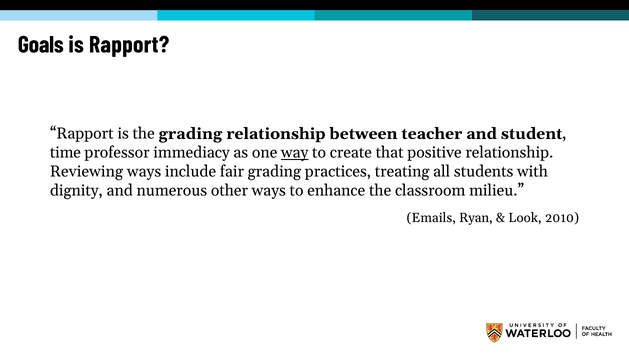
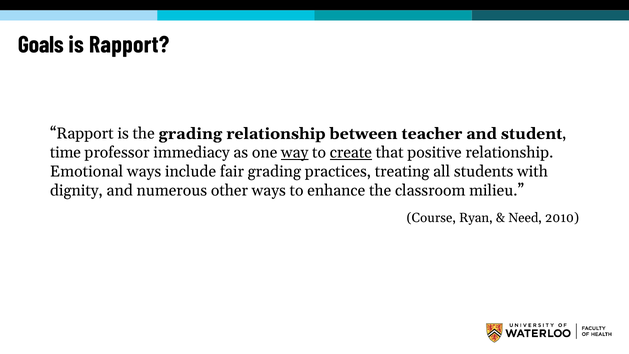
create underline: none -> present
Reviewing: Reviewing -> Emotional
Emails: Emails -> Course
Look: Look -> Need
